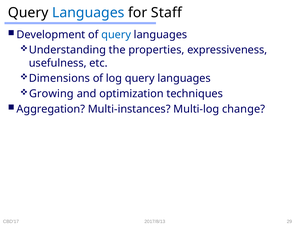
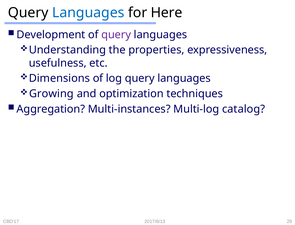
Staff: Staff -> Here
query at (116, 35) colour: blue -> purple
change: change -> catalog
